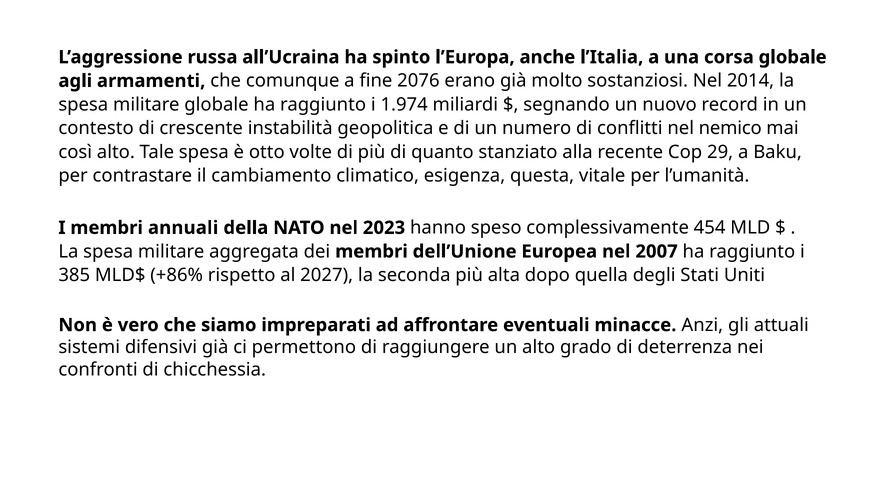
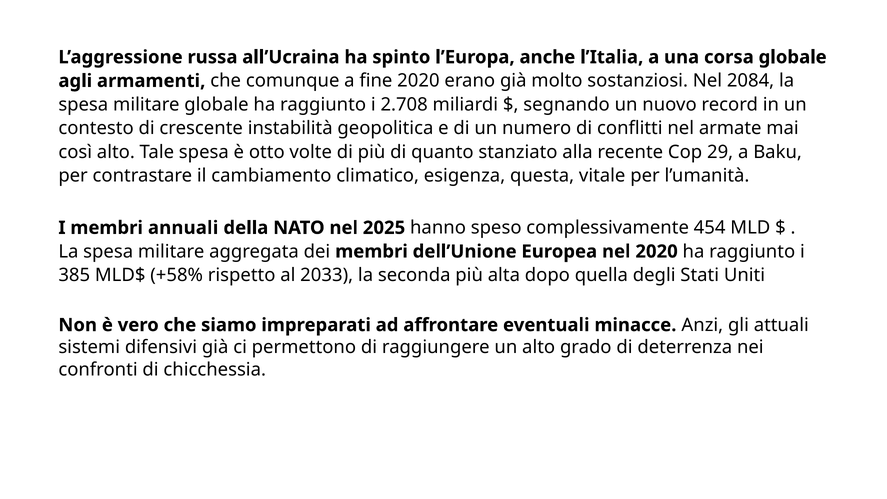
fine 2076: 2076 -> 2020
2014: 2014 -> 2084
1.974: 1.974 -> 2.708
nemico: nemico -> armate
2023: 2023 -> 2025
nel 2007: 2007 -> 2020
+86%: +86% -> +58%
2027: 2027 -> 2033
